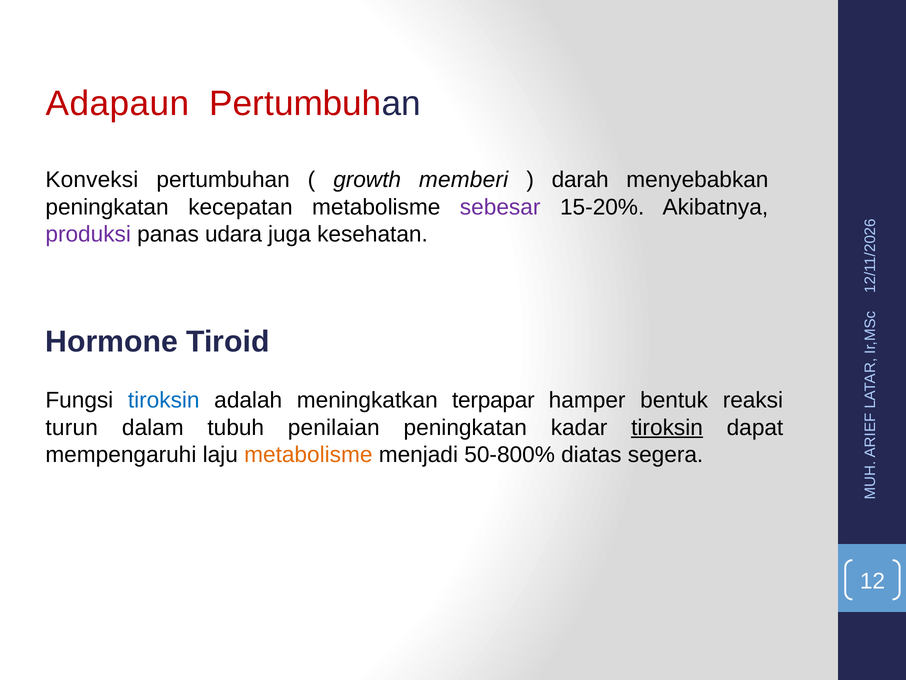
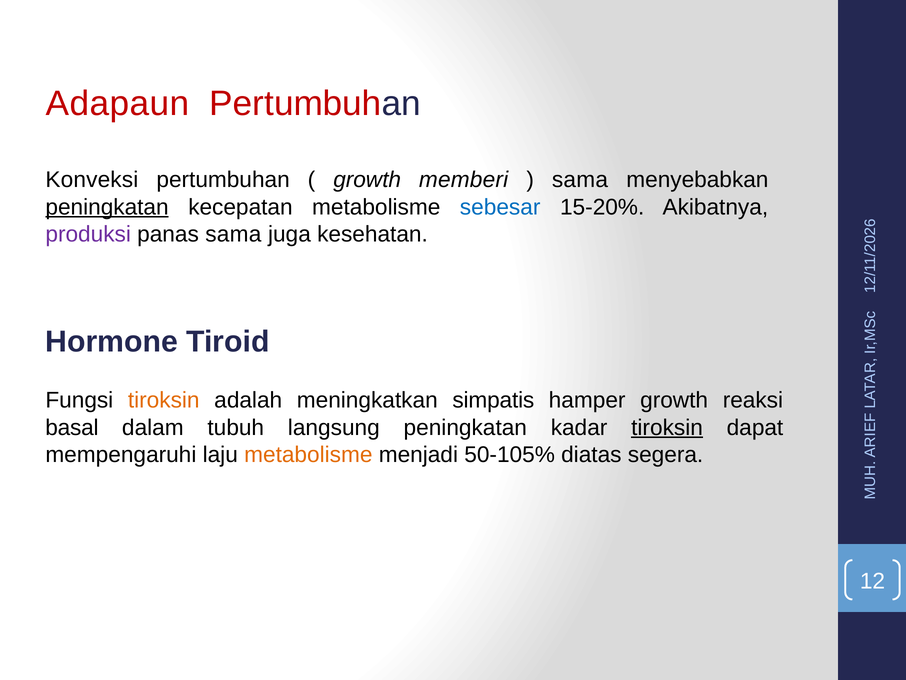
darah at (580, 180): darah -> sama
peningkatan at (107, 207) underline: none -> present
sebesar colour: purple -> blue
panas udara: udara -> sama
tiroksin at (164, 400) colour: blue -> orange
terpapar: terpapar -> simpatis
hamper bentuk: bentuk -> growth
turun: turun -> basal
penilaian: penilaian -> langsung
50-800%: 50-800% -> 50-105%
